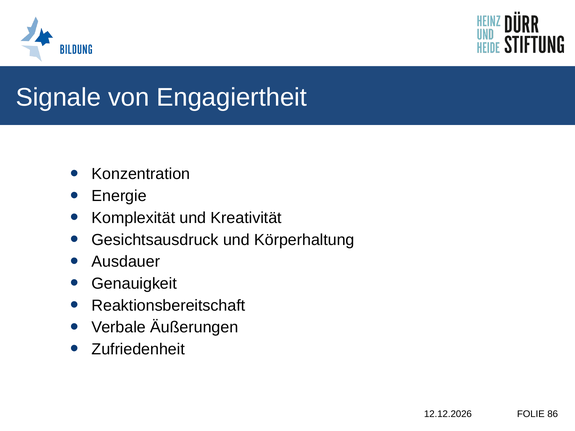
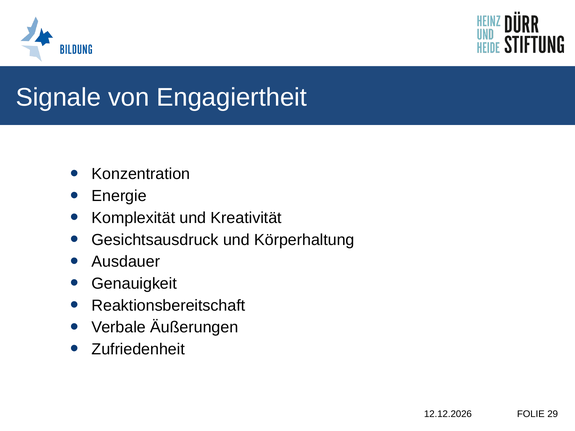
86: 86 -> 29
